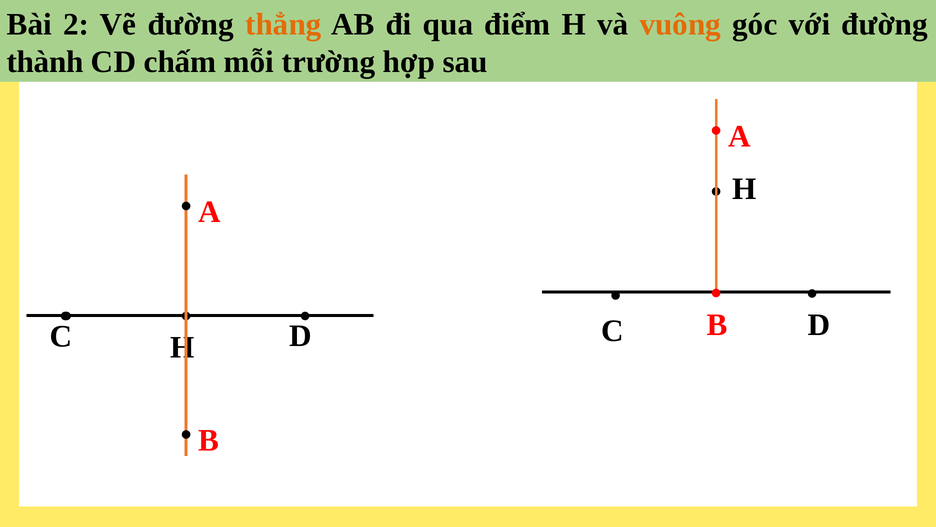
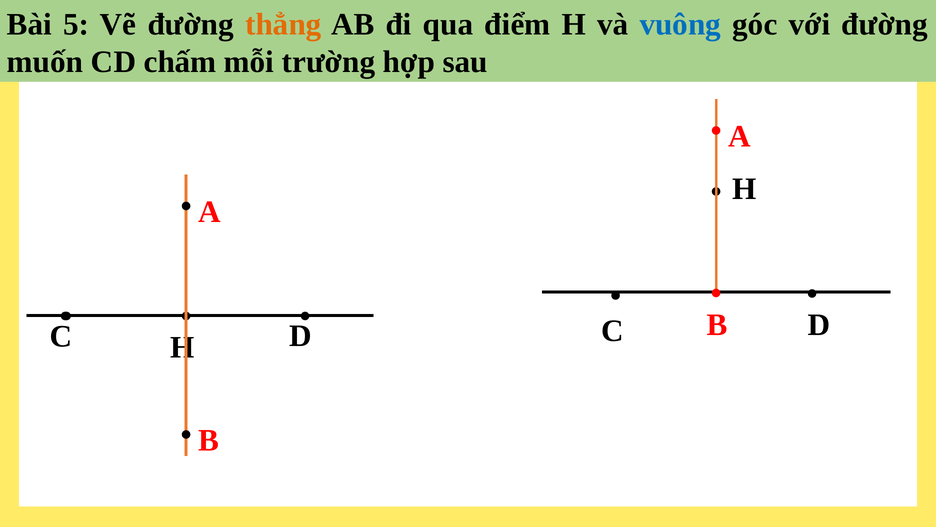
2: 2 -> 5
vuông colour: orange -> blue
thành: thành -> muốn
